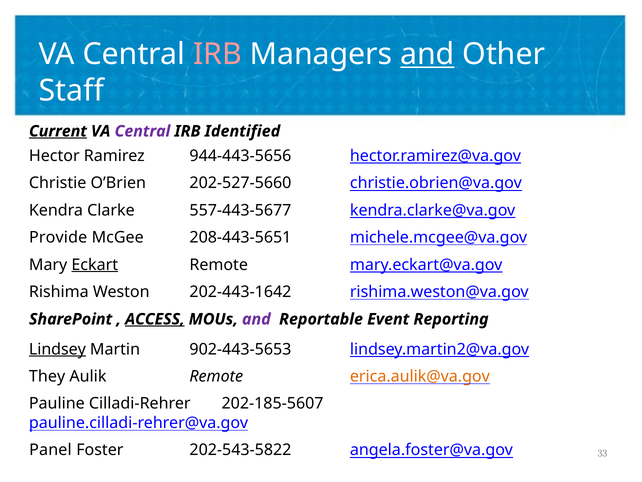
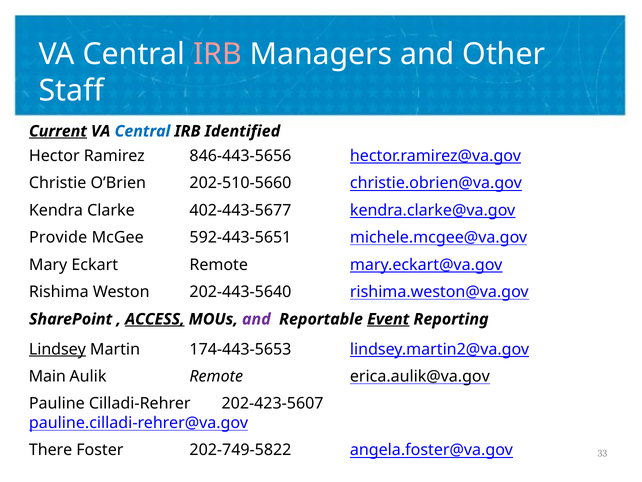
and at (427, 54) underline: present -> none
Central at (142, 131) colour: purple -> blue
944-443-5656: 944-443-5656 -> 846-443-5656
202-527-5660: 202-527-5660 -> 202-510-5660
557-443-5677: 557-443-5677 -> 402-443-5677
208-443-5651: 208-443-5651 -> 592-443-5651
Eckart underline: present -> none
202-443-1642: 202-443-1642 -> 202-443-5640
Event underline: none -> present
902-443-5653: 902-443-5653 -> 174-443-5653
They: They -> Main
erica.aulik@va.gov colour: orange -> black
202-185-5607: 202-185-5607 -> 202-423-5607
Panel: Panel -> There
202-543-5822: 202-543-5822 -> 202-749-5822
